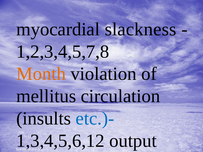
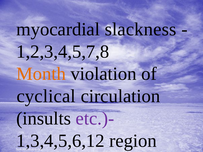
mellitus: mellitus -> cyclical
etc.)- colour: blue -> purple
output: output -> region
